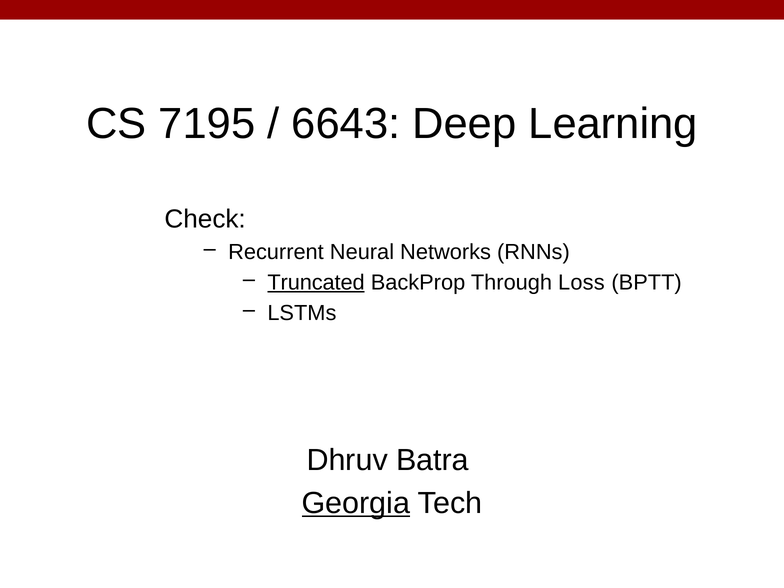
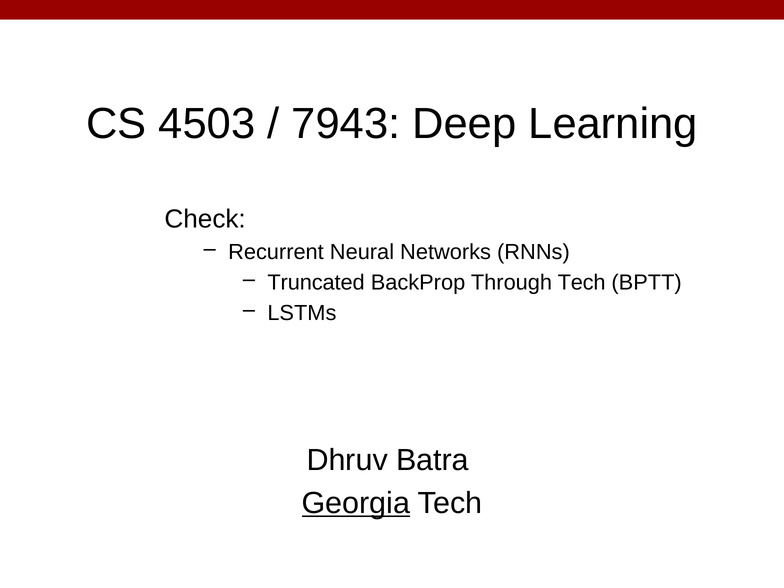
7195: 7195 -> 4503
6643: 6643 -> 7943
Truncated underline: present -> none
Through Loss: Loss -> Tech
